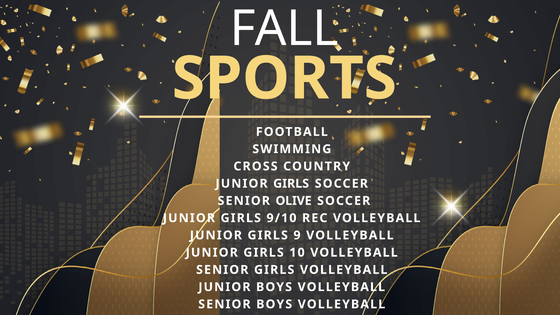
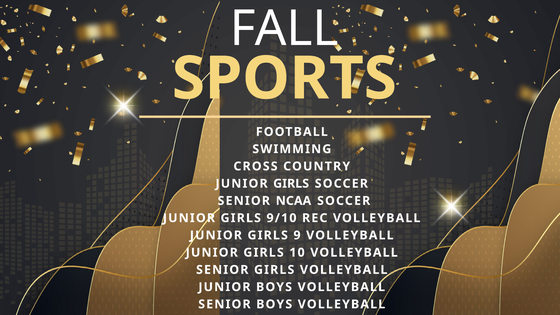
OLIVE: OLIVE -> NCAA
